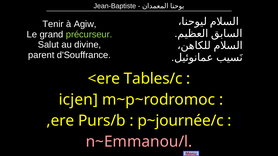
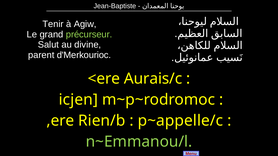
d'Souffrance: d'Souffrance -> d'Merkourioc
Tables/c: Tables/c -> Aurais/c
Purs/b: Purs/b -> Rien/b
p~journée/c: p~journée/c -> p~appelle/c
n~Emmanou/l colour: pink -> light green
